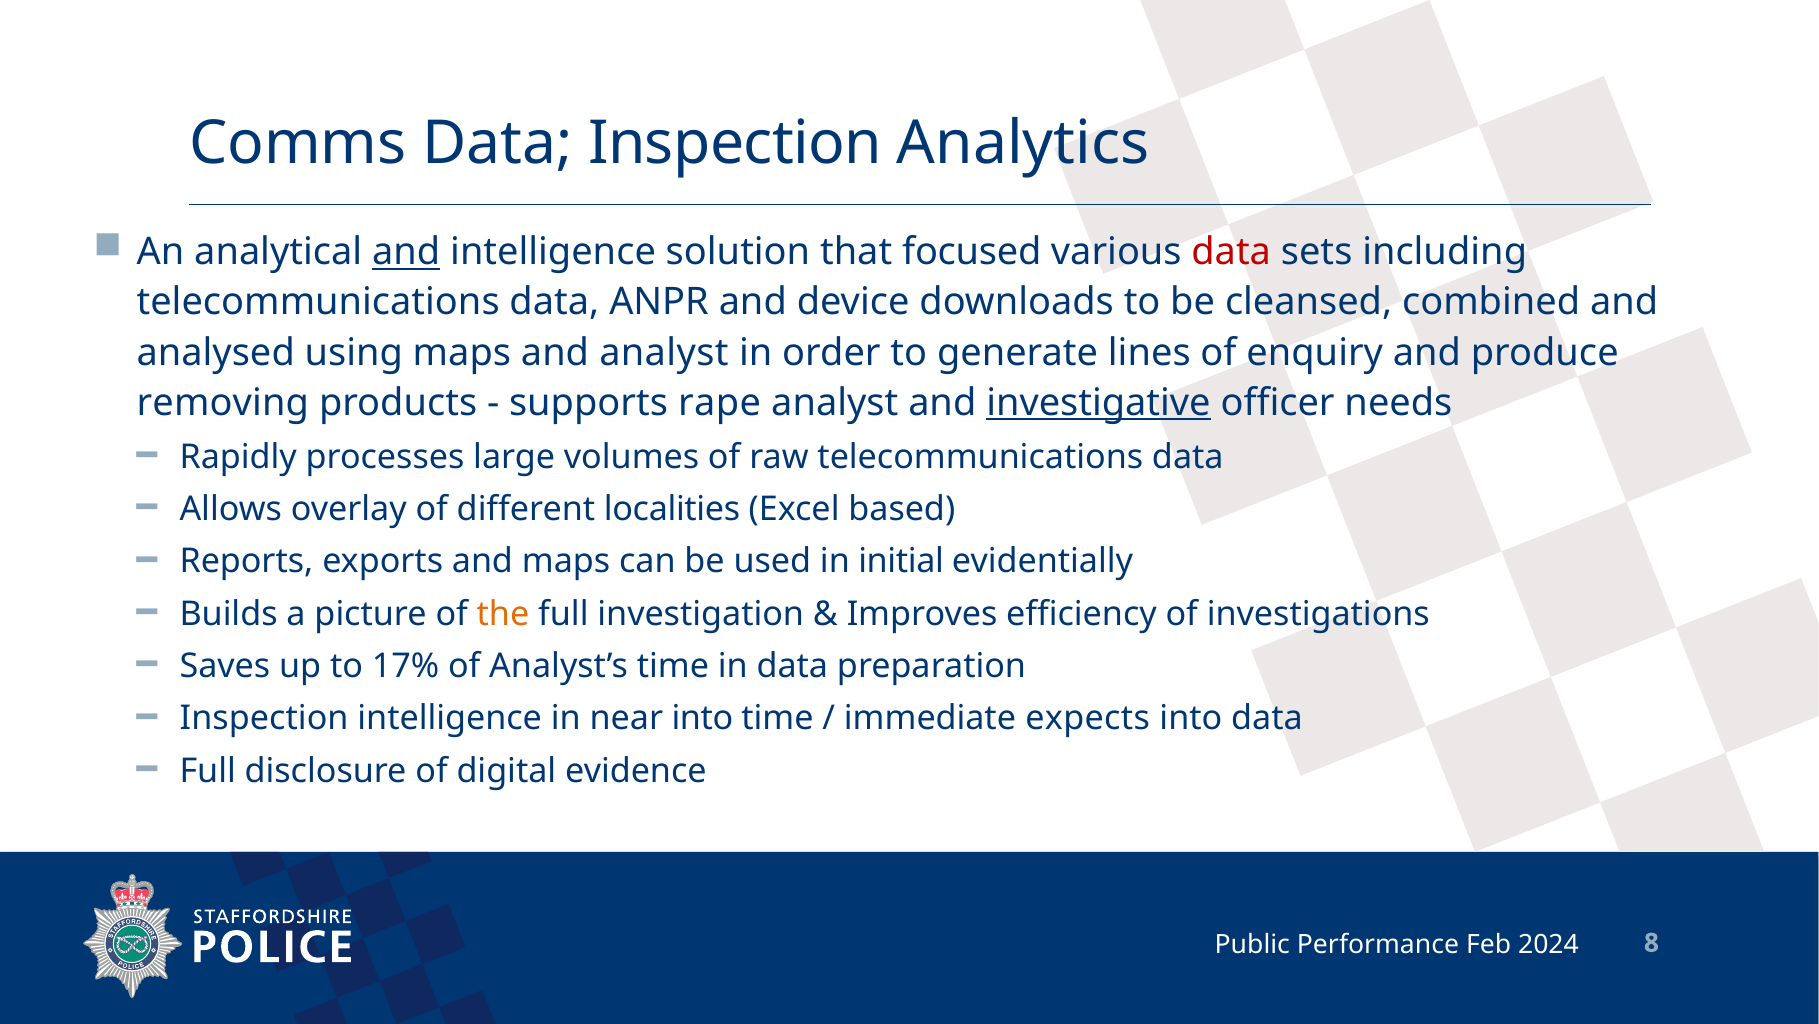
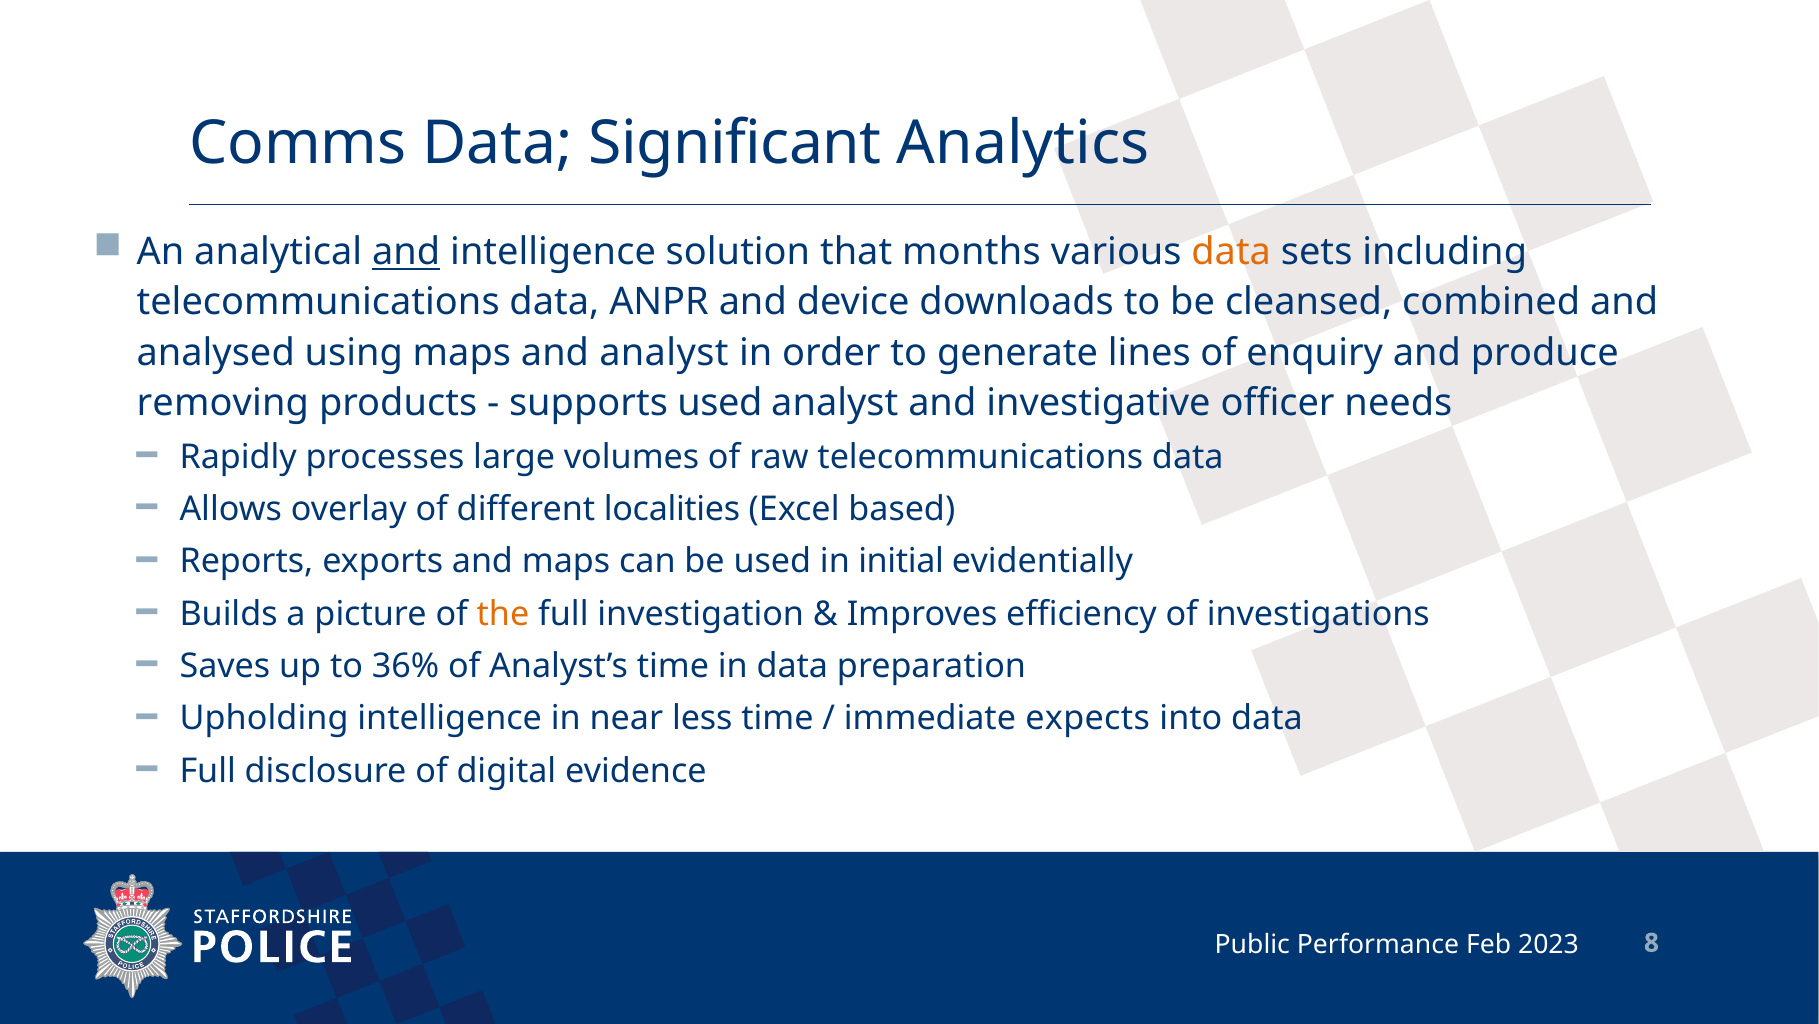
Data Inspection: Inspection -> Significant
focused: focused -> months
data at (1231, 252) colour: red -> orange
supports rape: rape -> used
investigative underline: present -> none
17%: 17% -> 36%
Inspection at (264, 718): Inspection -> Upholding
near into: into -> less
2024: 2024 -> 2023
